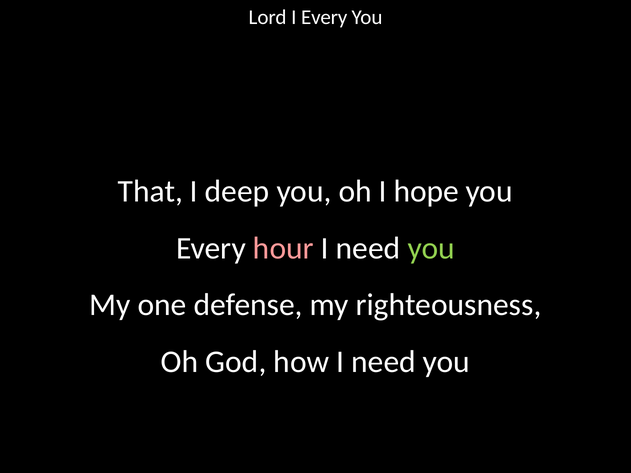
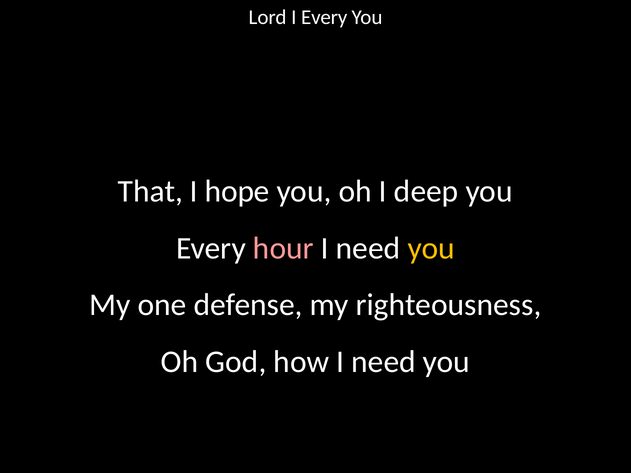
deep: deep -> hope
hope: hope -> deep
you at (431, 248) colour: light green -> yellow
